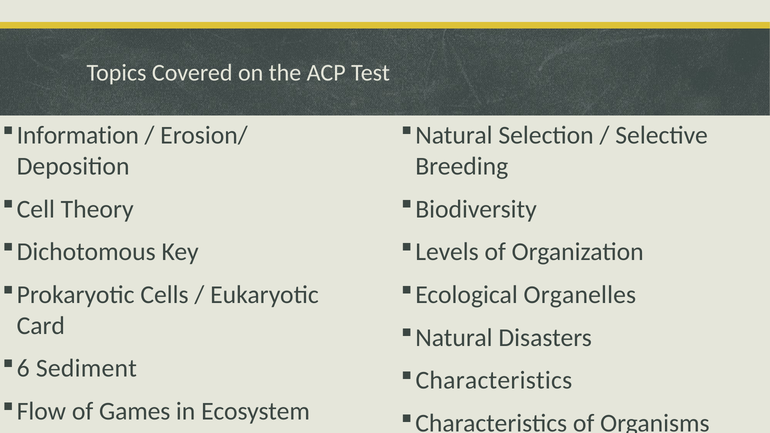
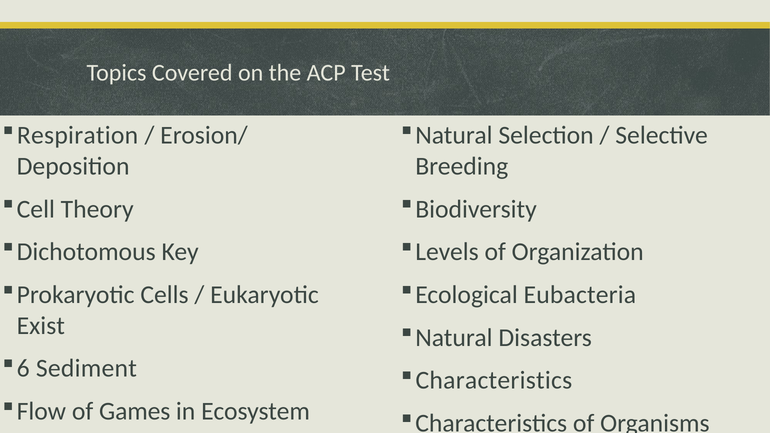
Information: Information -> Respiration
Organelles: Organelles -> Eubacteria
Card: Card -> Exist
